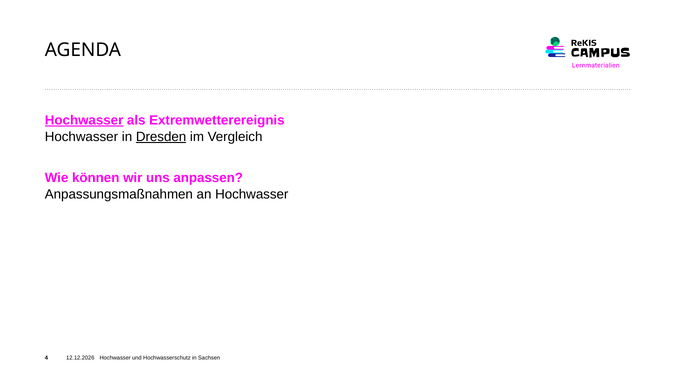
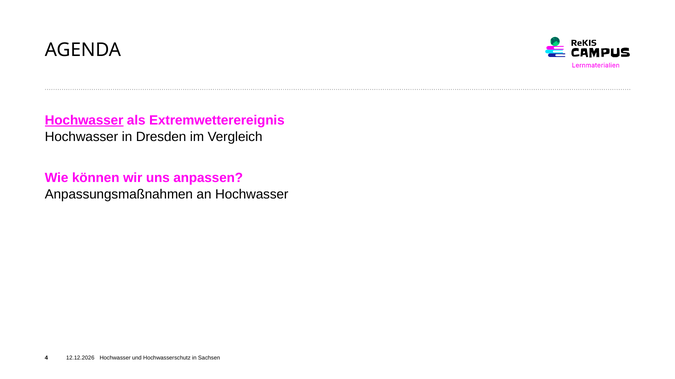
Dresden underline: present -> none
